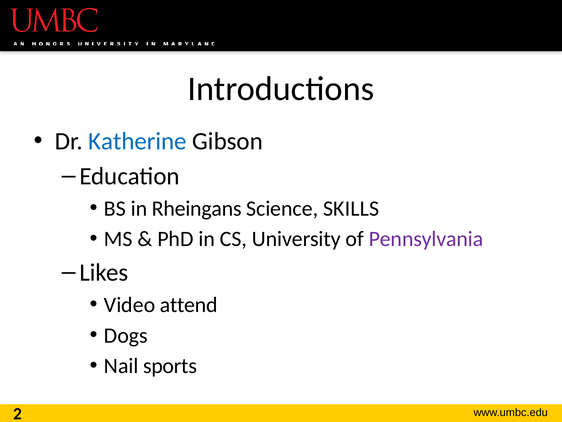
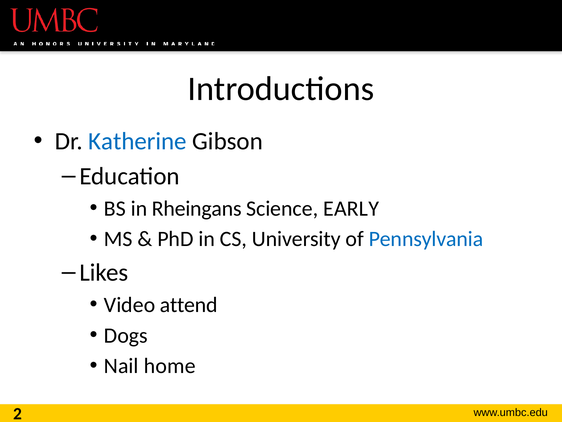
SKILLS: SKILLS -> EARLY
Pennsylvania colour: purple -> blue
sports: sports -> home
